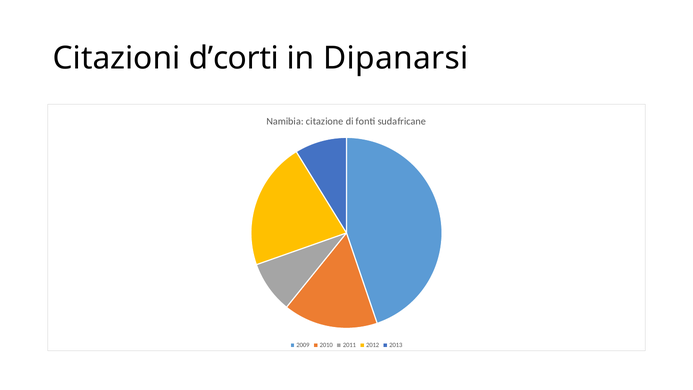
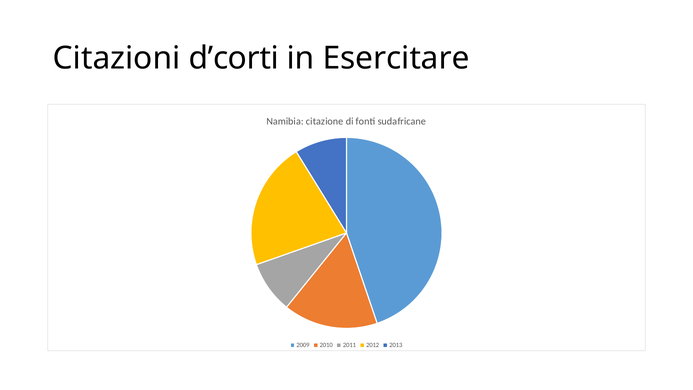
Dipanarsi: Dipanarsi -> Esercitare
